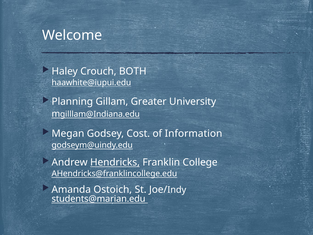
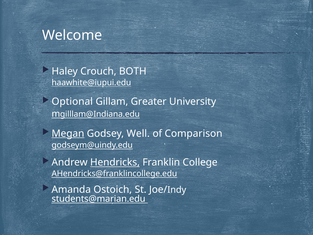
Planning: Planning -> Optional
Megan underline: none -> present
Cost: Cost -> Well
Information: Information -> Comparison
